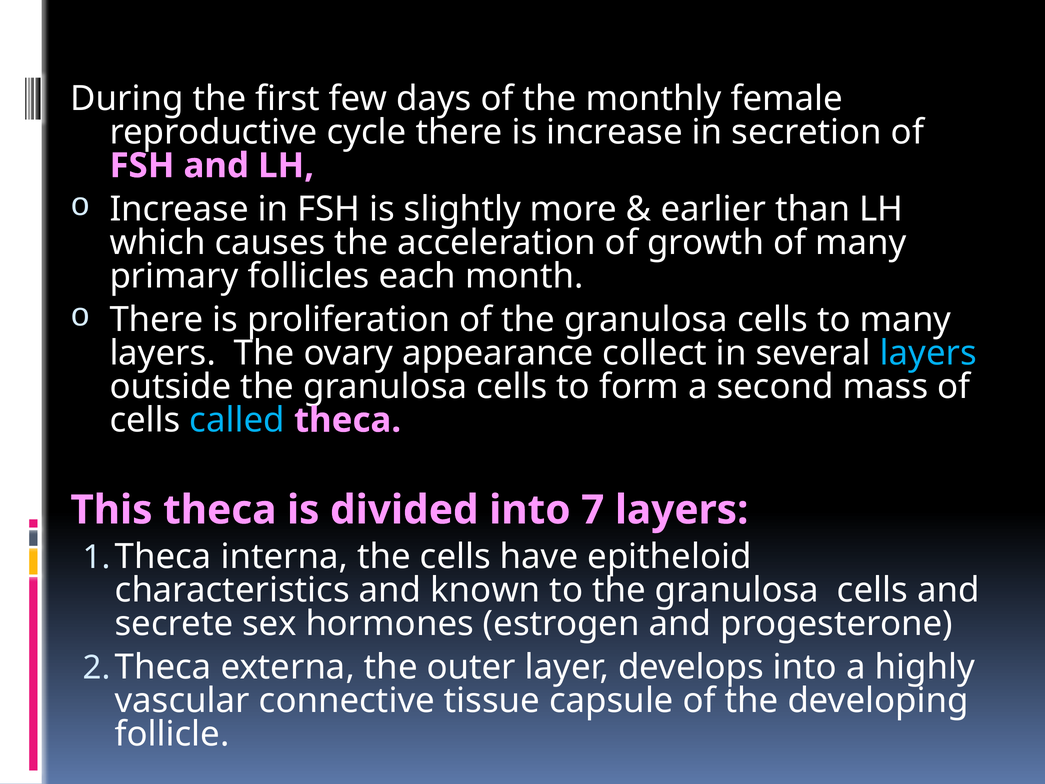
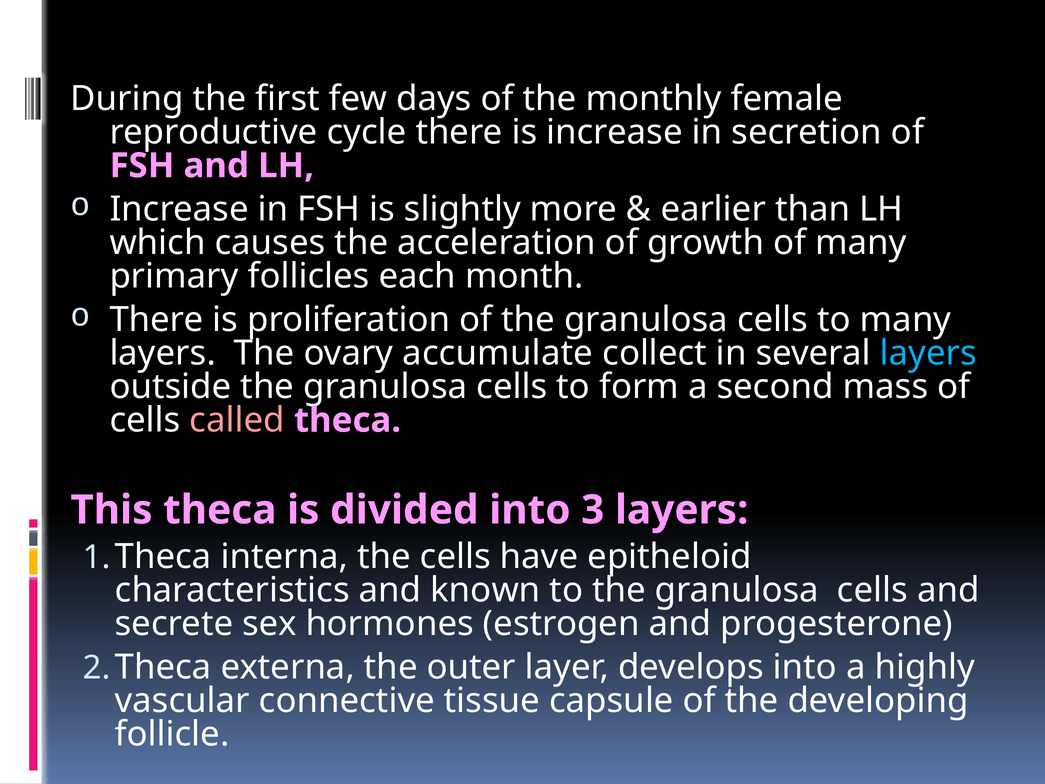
appearance: appearance -> accumulate
called colour: light blue -> pink
7: 7 -> 3
